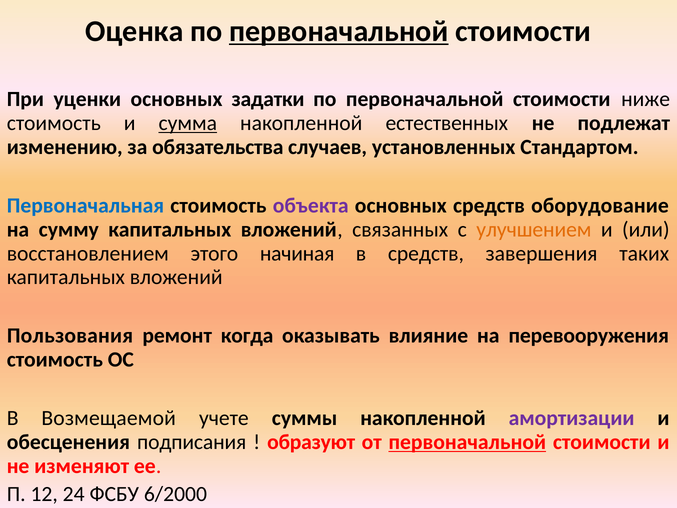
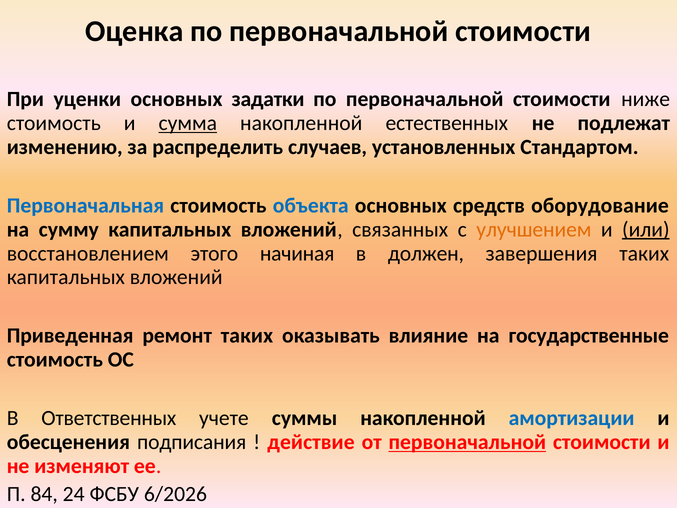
первоначальной at (339, 31) underline: present -> none
обязательства: обязательства -> распределить
объекта colour: purple -> blue
или underline: none -> present
в средств: средств -> должен
Пользования: Пользования -> Приведенная
ремонт когда: когда -> таких
перевооружения: перевооружения -> государственные
Возмещаемой: Возмещаемой -> Ответственных
амортизации colour: purple -> blue
образуют: образуют -> действие
12: 12 -> 84
6/2000: 6/2000 -> 6/2026
